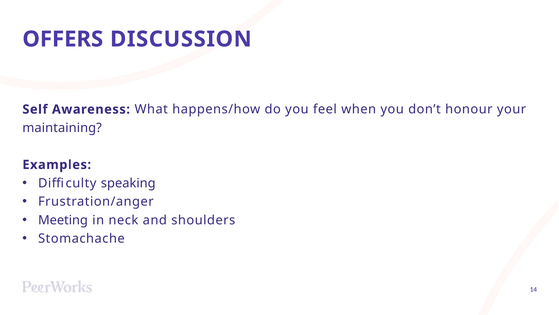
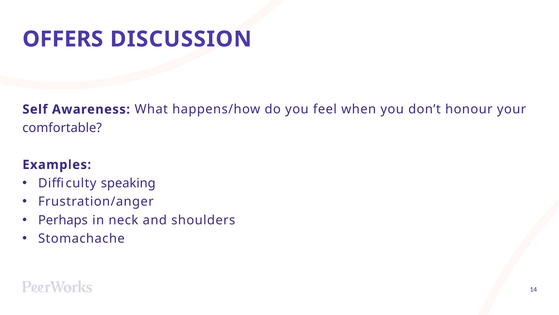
maintaining: maintaining -> comfortable
Meeting: Meeting -> Perhaps
